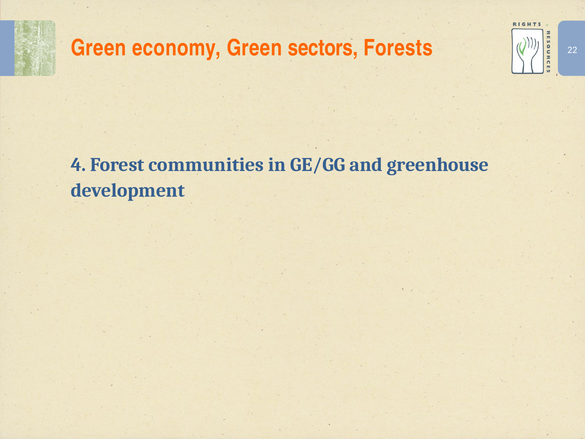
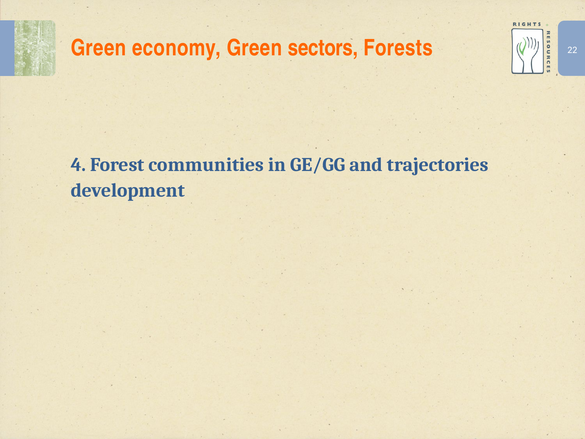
greenhouse: greenhouse -> trajectories
